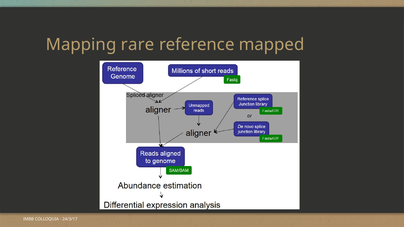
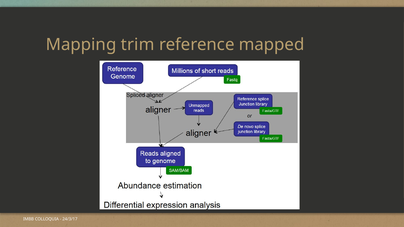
rare: rare -> trim
